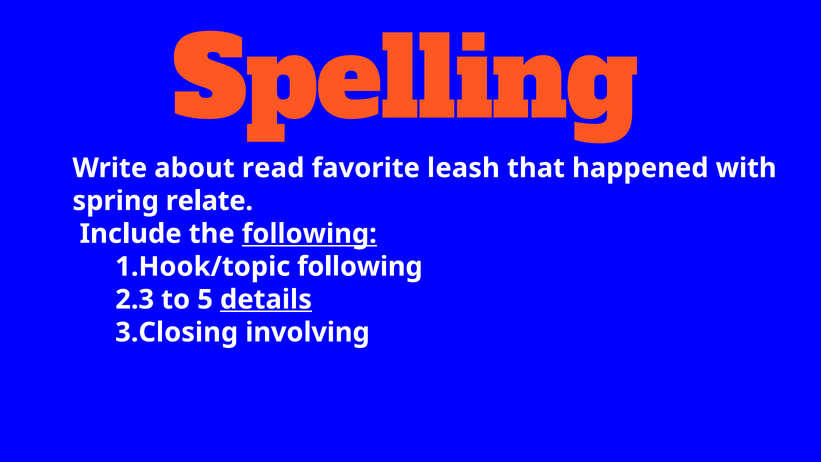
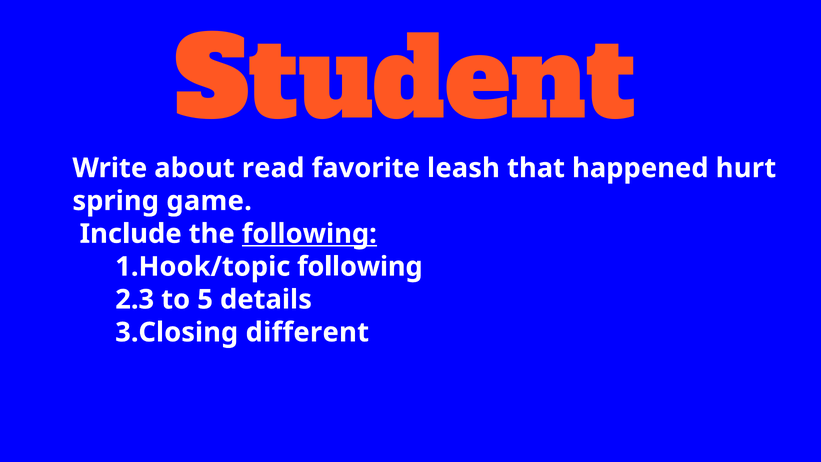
Spelling: Spelling -> Student
with: with -> hurt
relate: relate -> game
details underline: present -> none
involving: involving -> different
